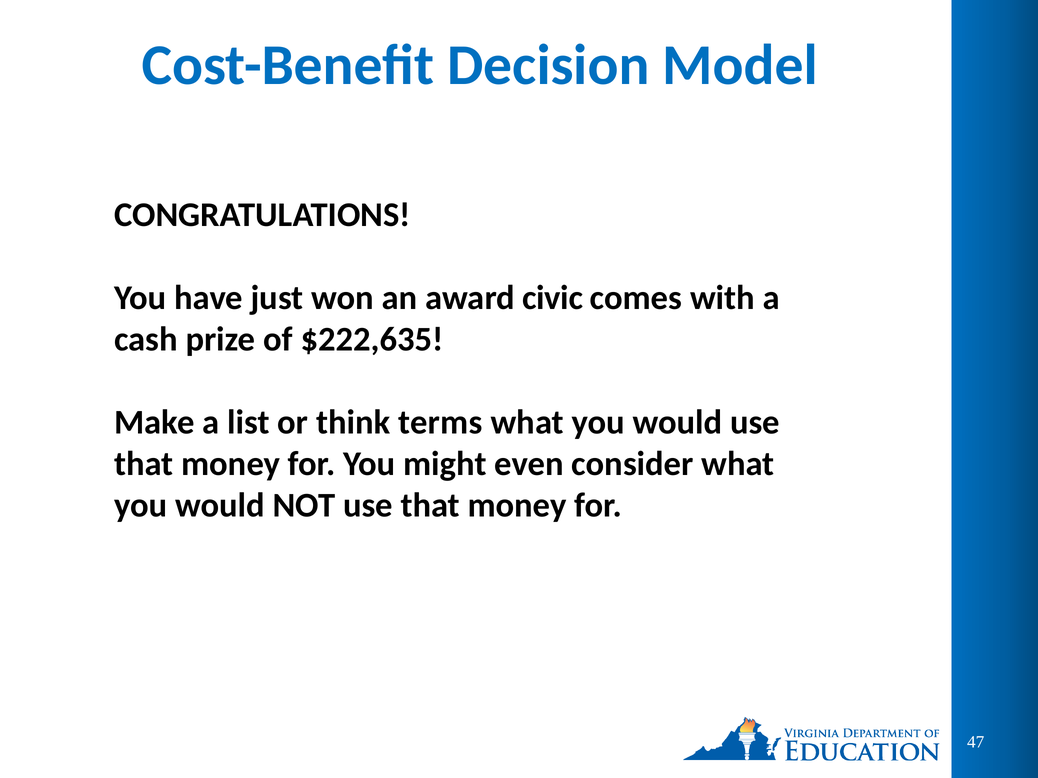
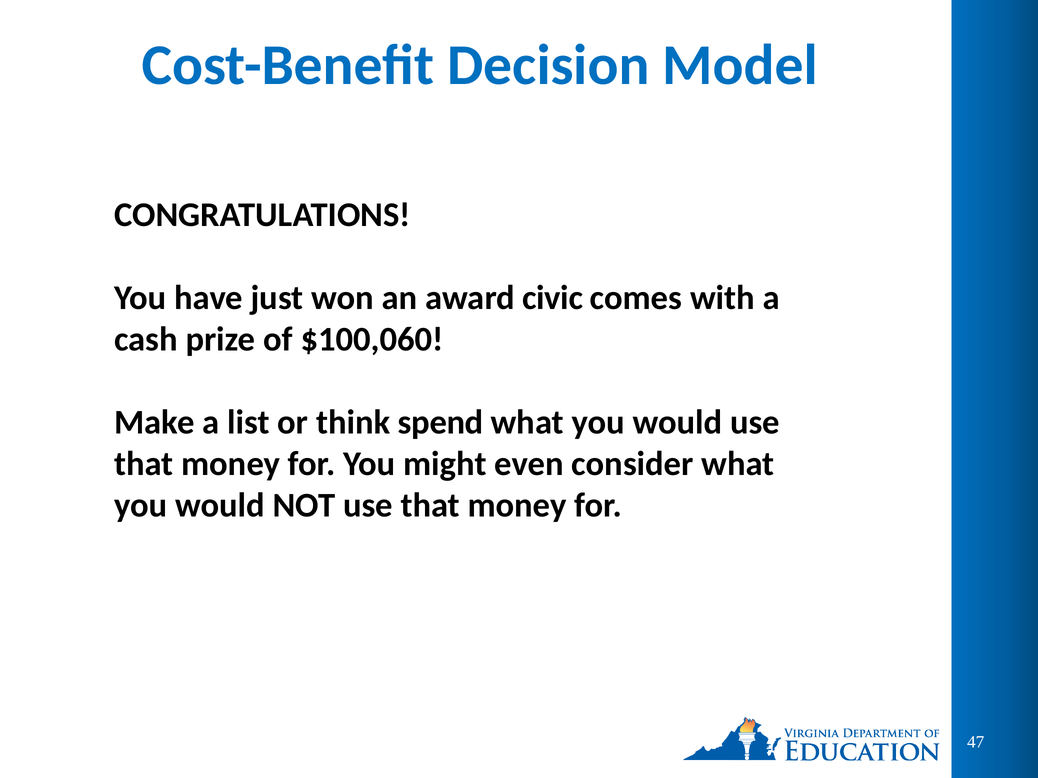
$222,635: $222,635 -> $100,060
terms: terms -> spend
